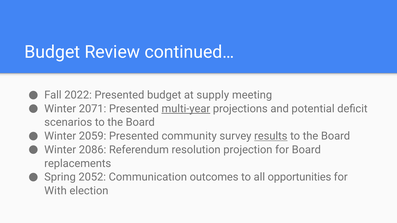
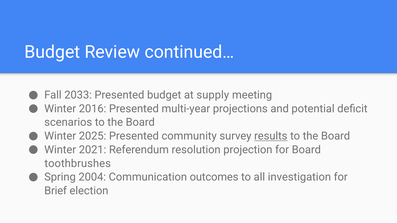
2022: 2022 -> 2033
2071: 2071 -> 2016
multi-year underline: present -> none
2059: 2059 -> 2025
2086: 2086 -> 2021
replacements: replacements -> toothbrushes
2052: 2052 -> 2004
opportunities: opportunities -> investigation
With: With -> Brief
